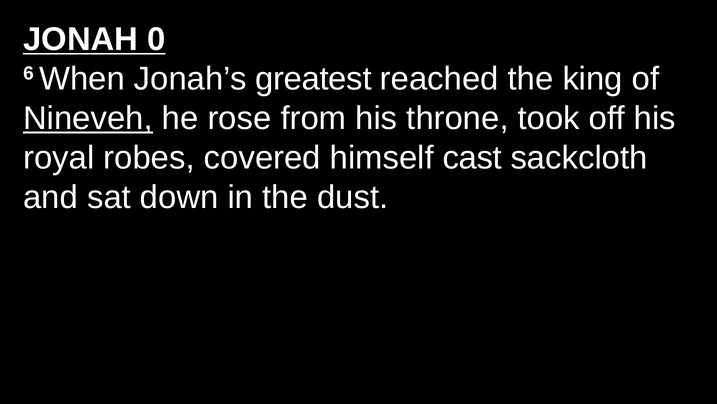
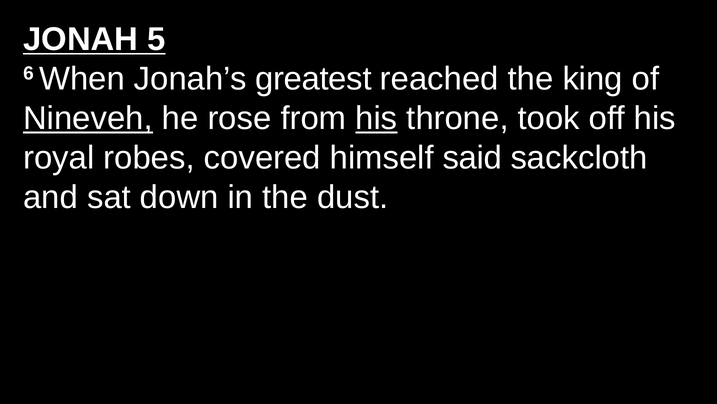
0: 0 -> 5
his at (376, 118) underline: none -> present
cast: cast -> said
